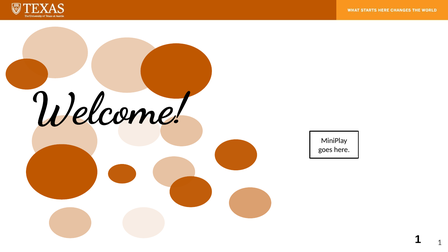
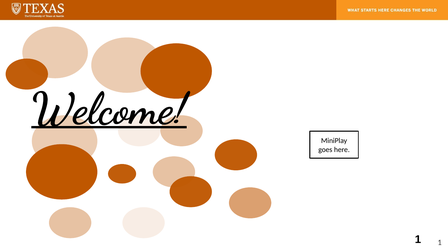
Welcome underline: none -> present
